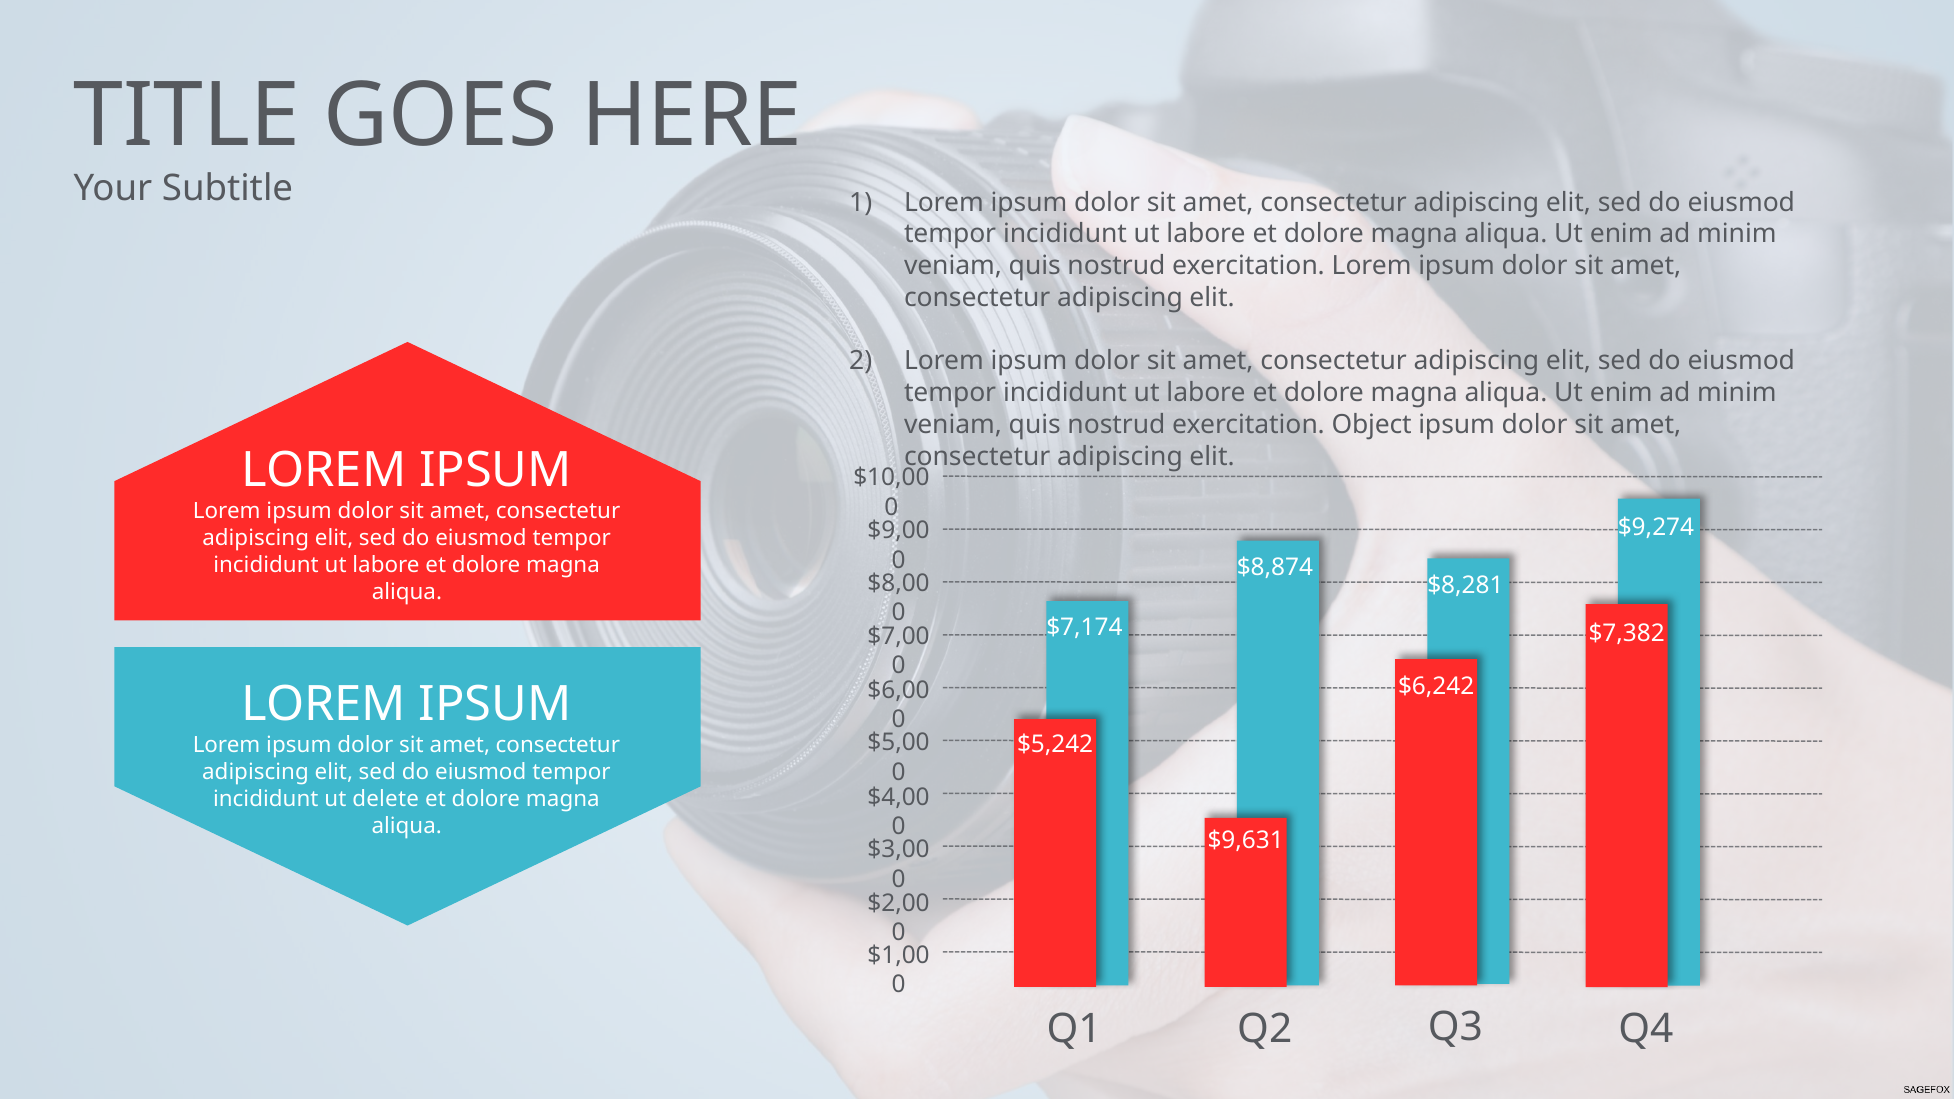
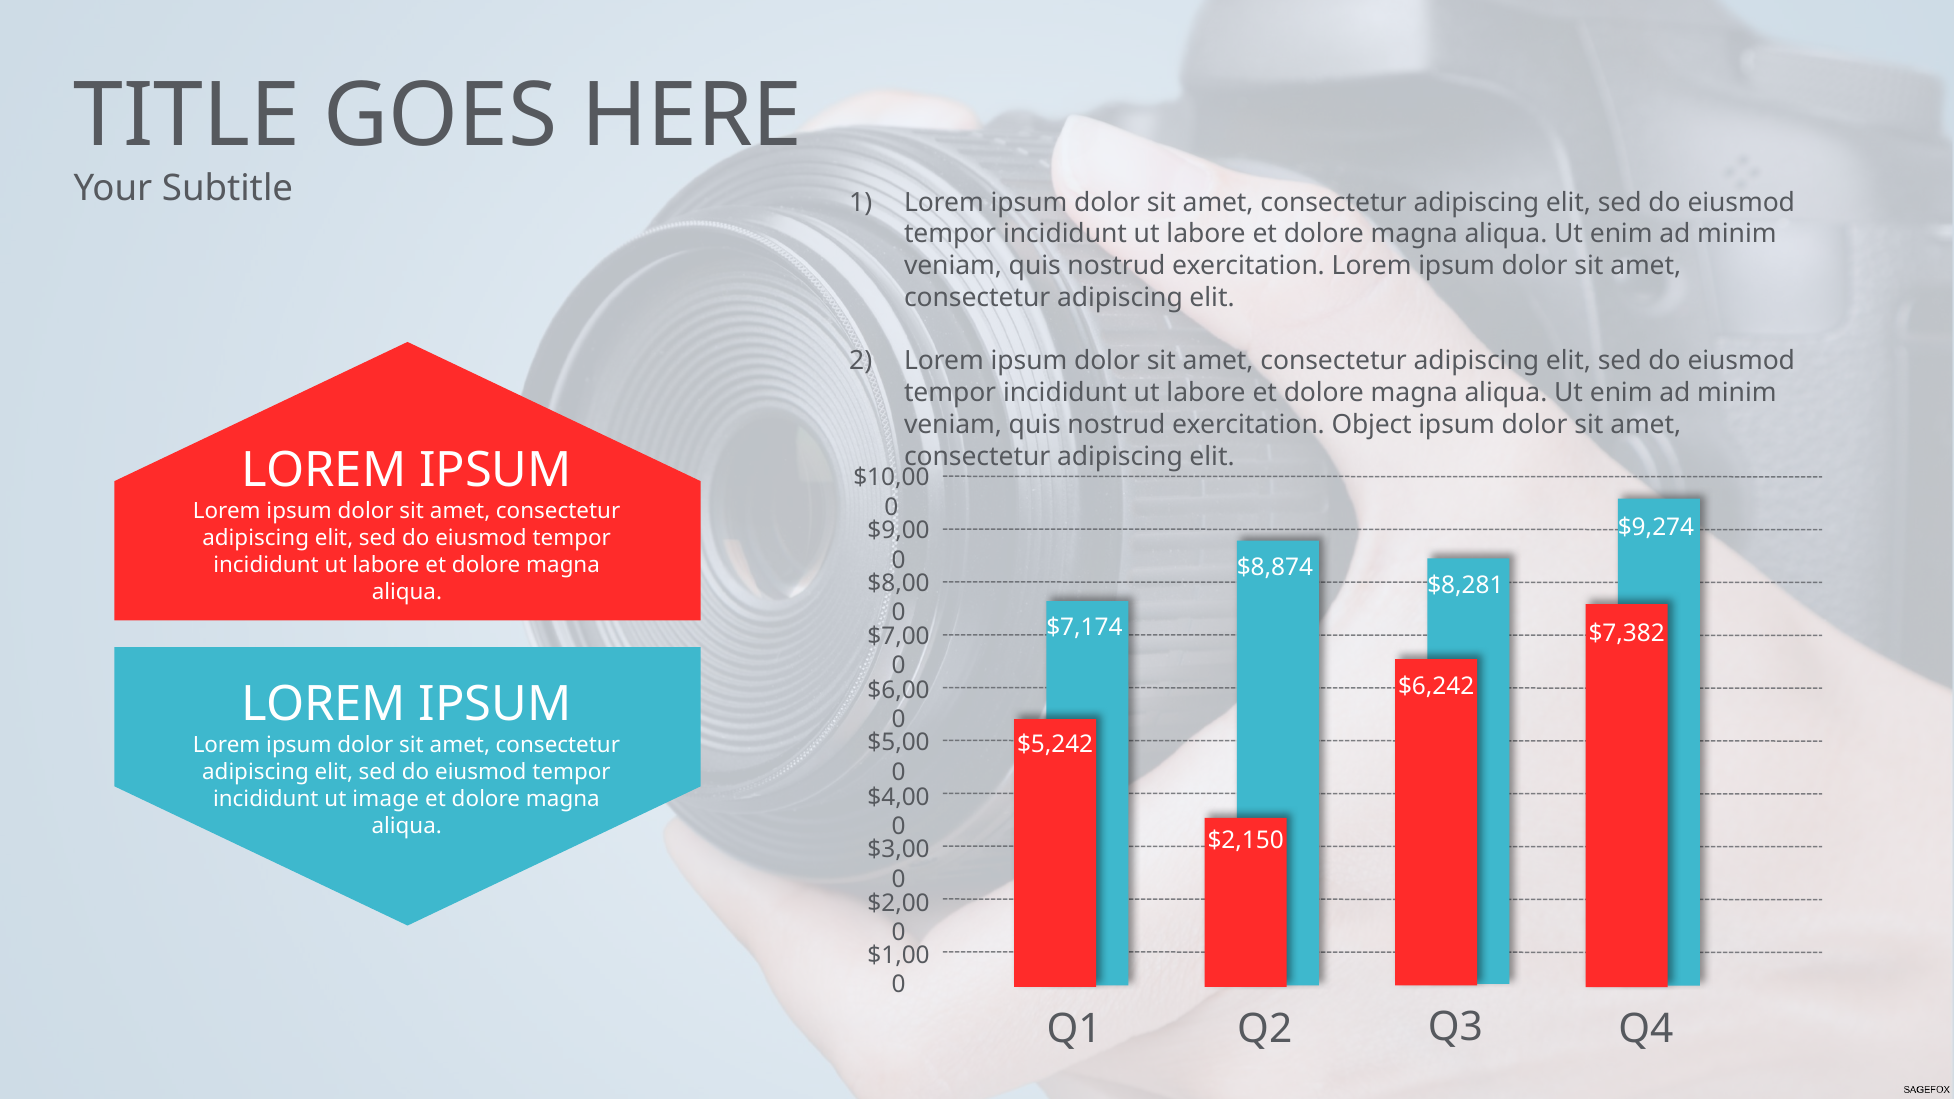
delete: delete -> image
$9,631: $9,631 -> $2,150
